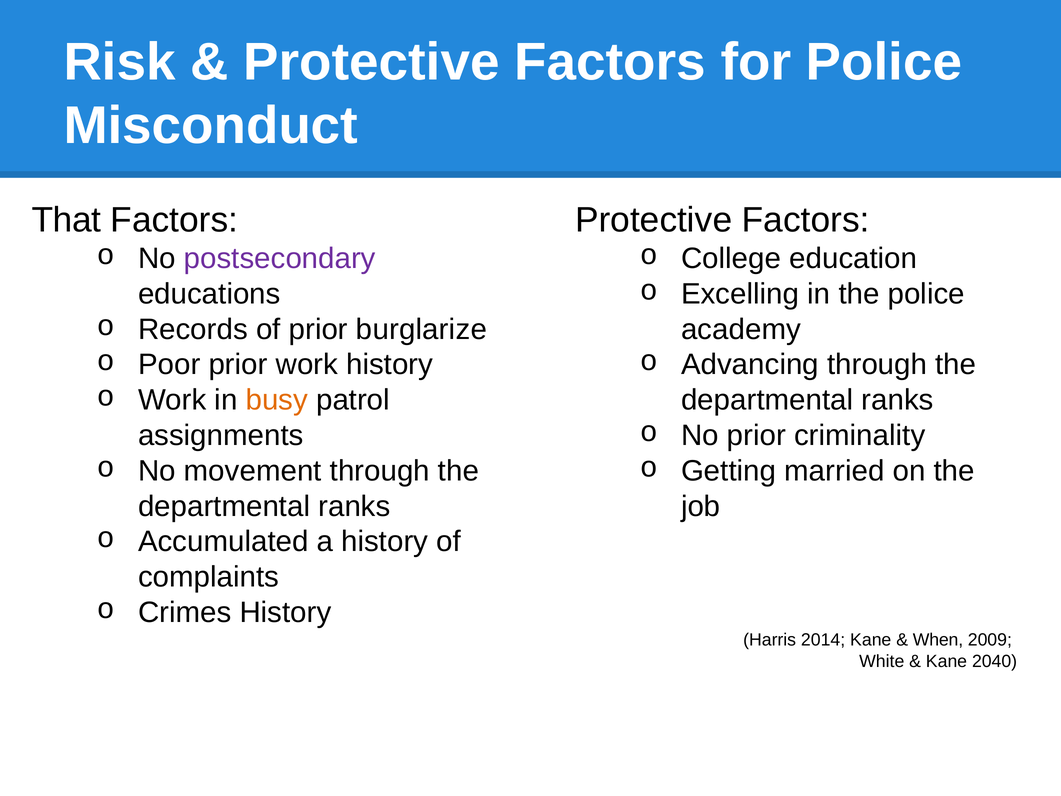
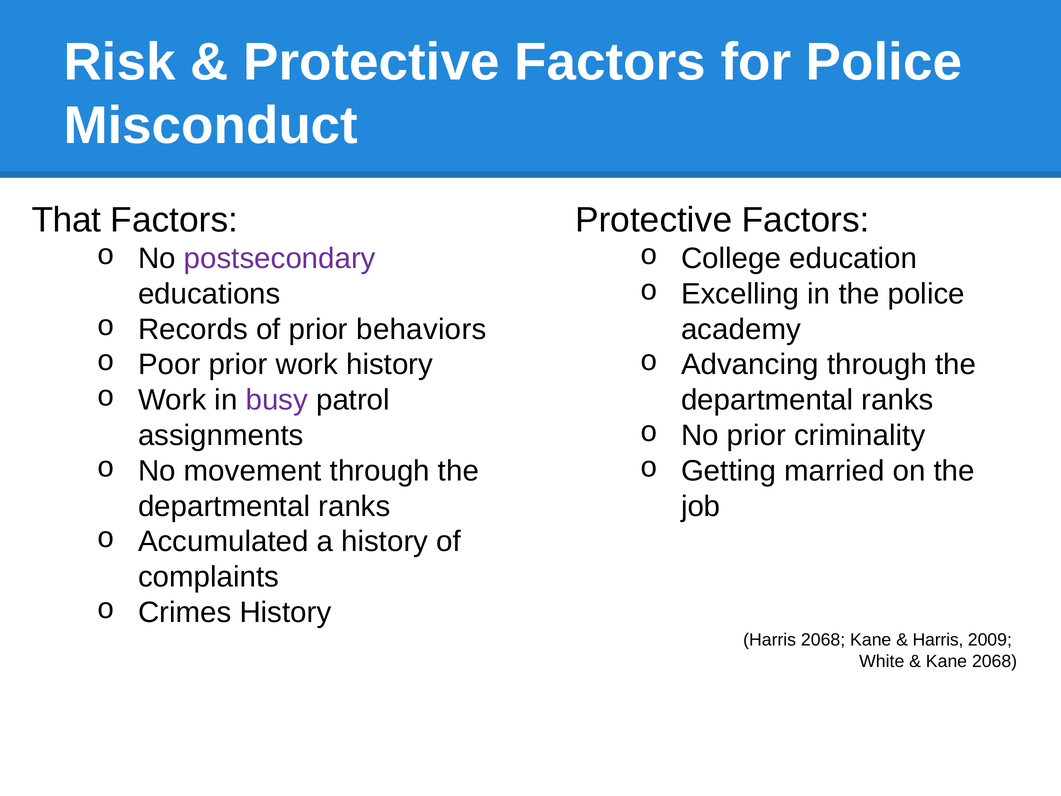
burglarize: burglarize -> behaviors
busy colour: orange -> purple
Harris 2014: 2014 -> 2068
When at (938, 640): When -> Harris
Kane 2040: 2040 -> 2068
